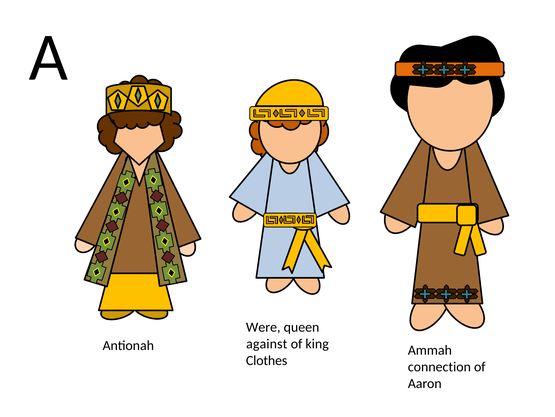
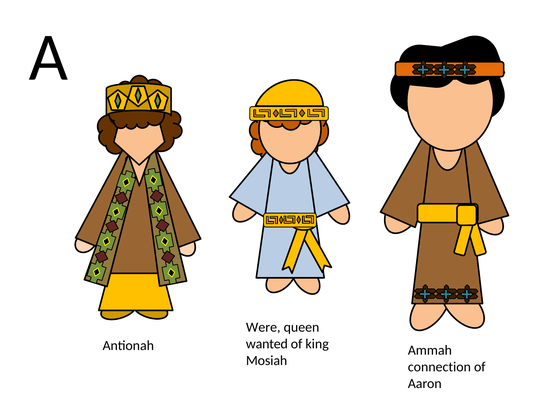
against: against -> wanted
Clothes: Clothes -> Mosiah
